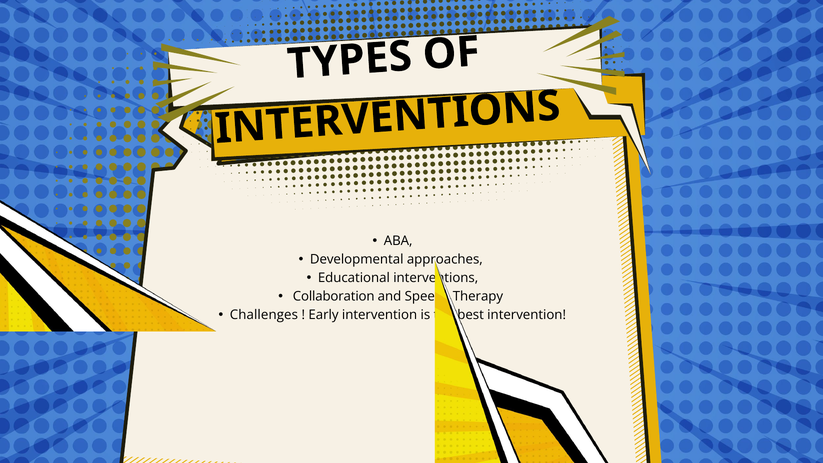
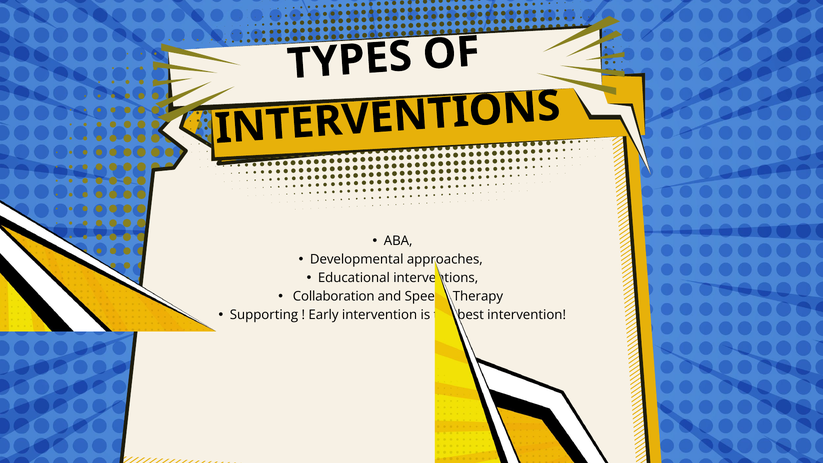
Challenges: Challenges -> Supporting
